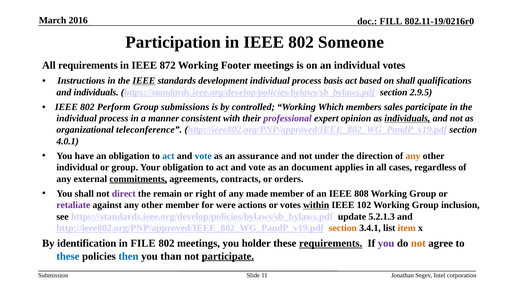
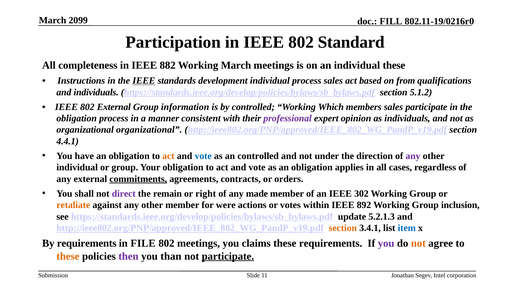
2016: 2016 -> 2099
Someone: Someone -> Standard
All requirements: requirements -> completeness
872: 872 -> 882
Working Footer: Footer -> March
individual votes: votes -> these
process basis: basis -> sales
on shall: shall -> from
2.9.5: 2.9.5 -> 5.1.2
802 Perform: Perform -> External
submissions: submissions -> information
individual at (77, 118): individual -> obligation
individuals at (407, 118) underline: present -> none
organizational teleconference: teleconference -> organizational
4.0.1: 4.0.1 -> 4.4.1
act at (168, 156) colour: blue -> orange
an assurance: assurance -> controlled
any at (413, 156) colour: orange -> purple
as an document: document -> obligation
808: 808 -> 302
retaliate colour: purple -> orange
within underline: present -> none
102: 102 -> 892
item colour: orange -> blue
By identification: identification -> requirements
holder: holder -> claims
requirements at (331, 243) underline: present -> none
these at (68, 256) colour: blue -> orange
then colour: blue -> purple
